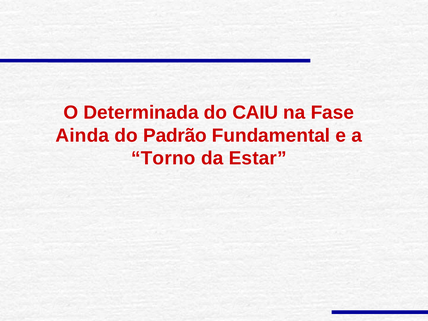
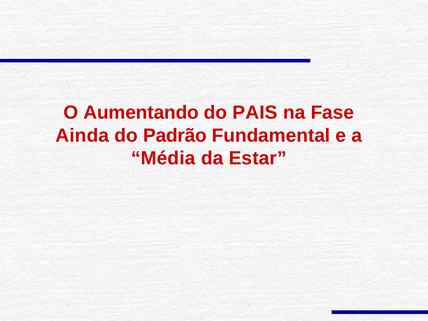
Determinada: Determinada -> Aumentando
CAIU: CAIU -> PAIS
Torno: Torno -> Média
